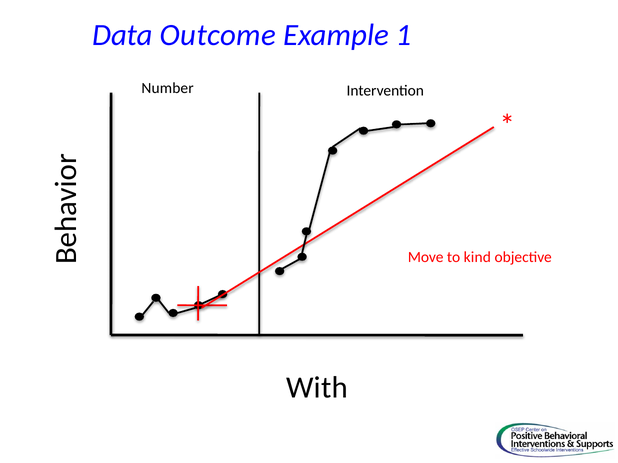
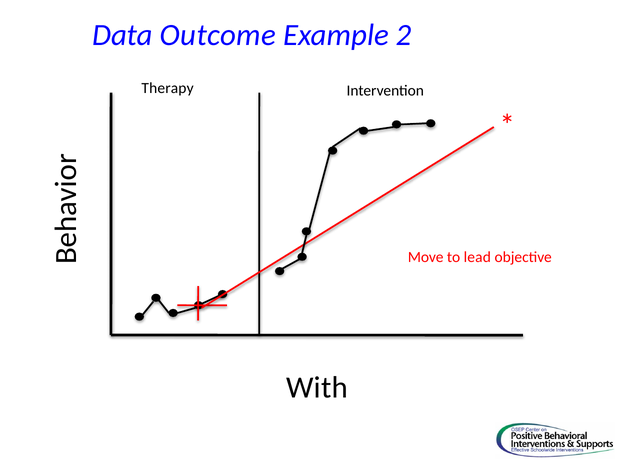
1: 1 -> 2
Number: Number -> Therapy
kind: kind -> lead
